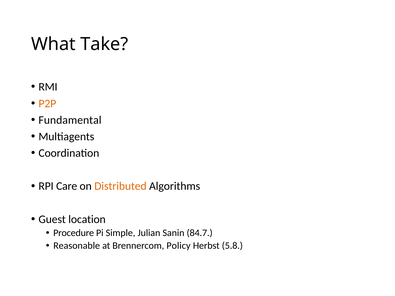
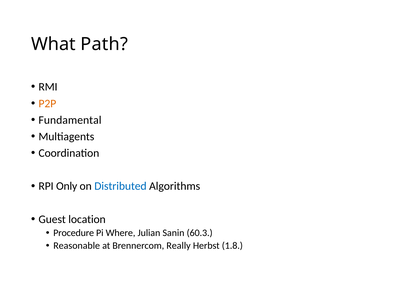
Take: Take -> Path
Care: Care -> Only
Distributed colour: orange -> blue
Simple: Simple -> Where
84.7: 84.7 -> 60.3
Policy: Policy -> Really
5.8: 5.8 -> 1.8
